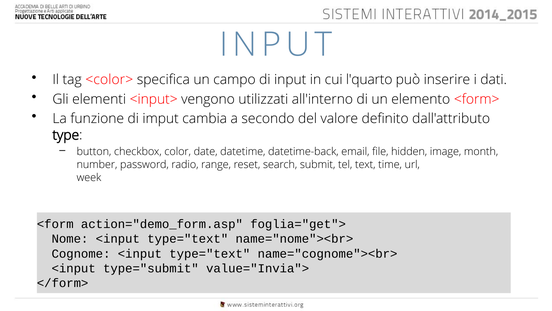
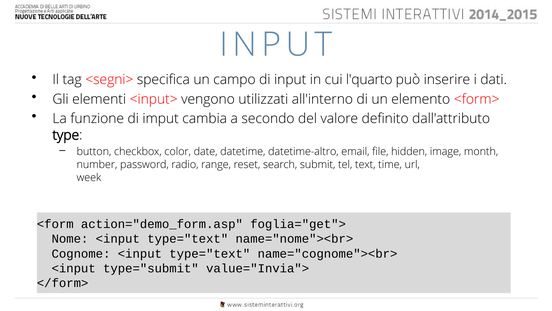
<color>: <color> -> <segni>
datetime-back: datetime-back -> datetime-altro
